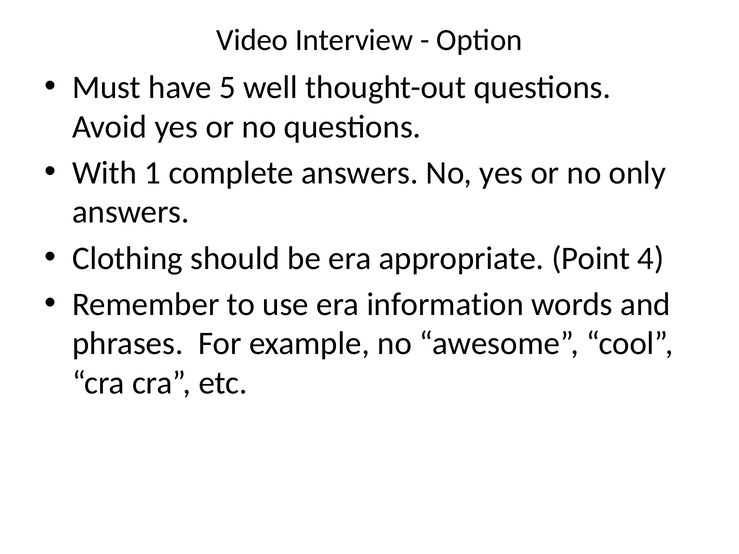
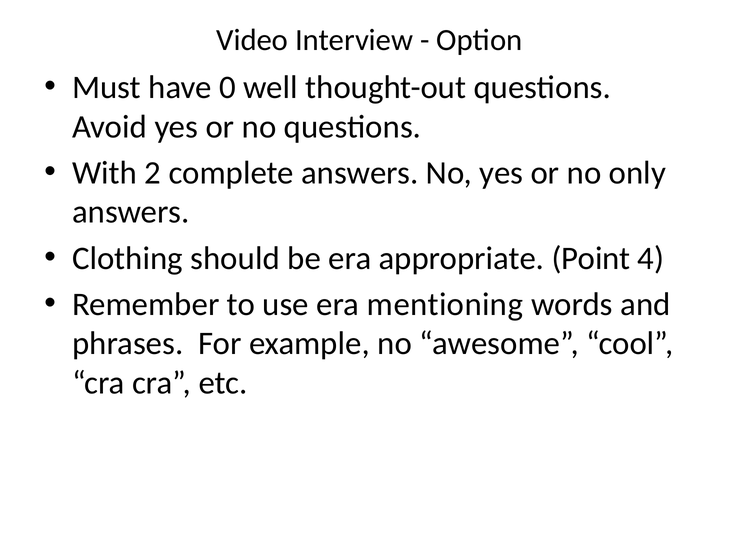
5: 5 -> 0
1: 1 -> 2
information: information -> mentioning
